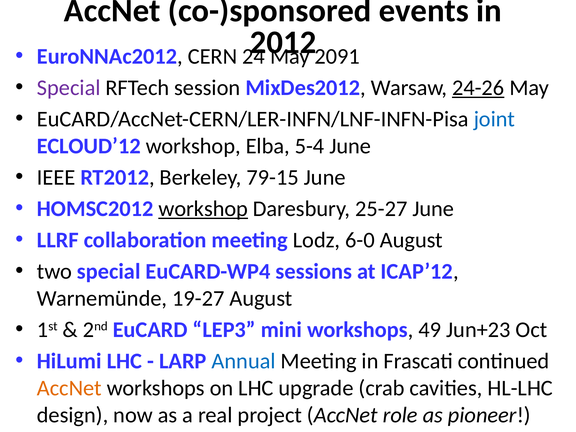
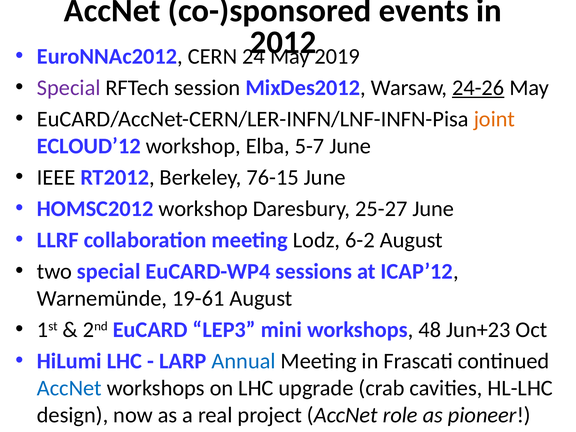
2091: 2091 -> 2019
joint colour: blue -> orange
5-4: 5-4 -> 5-7
79-15: 79-15 -> 76-15
workshop at (203, 209) underline: present -> none
6-0: 6-0 -> 6-2
19-27: 19-27 -> 19-61
49: 49 -> 48
AccNet at (69, 388) colour: orange -> blue
